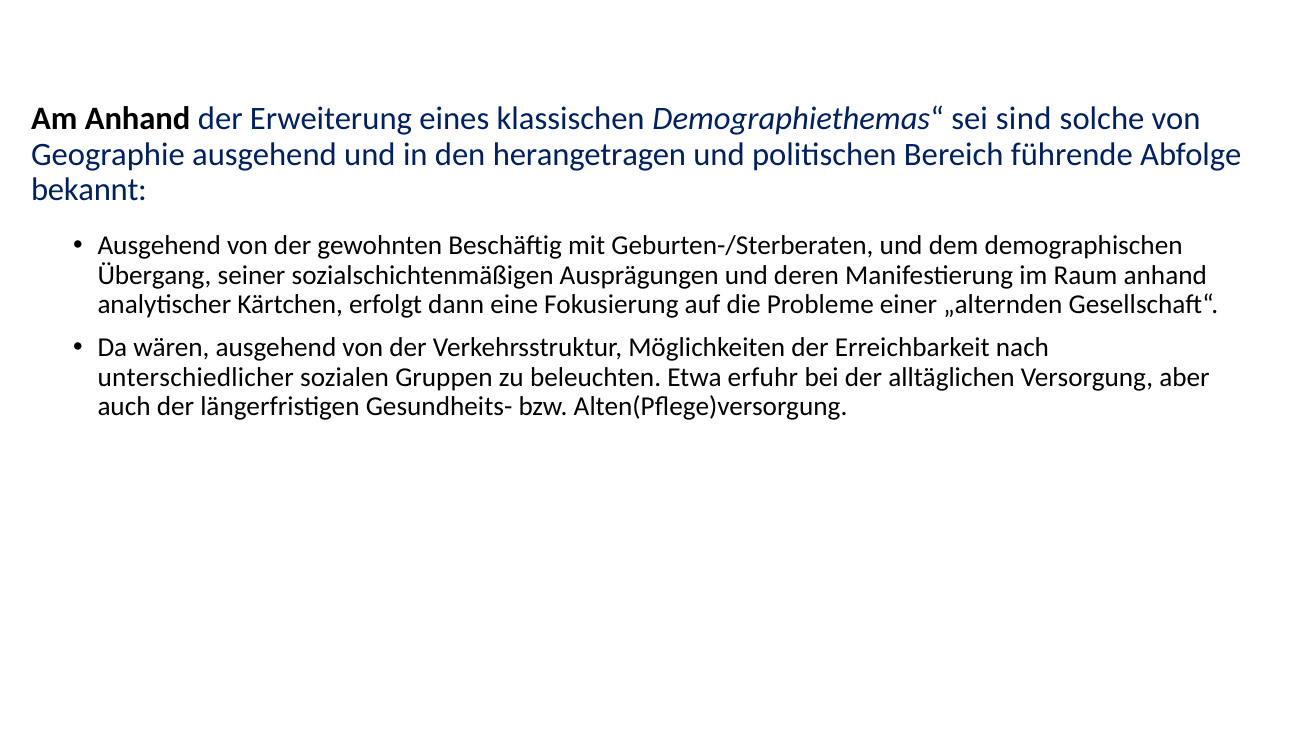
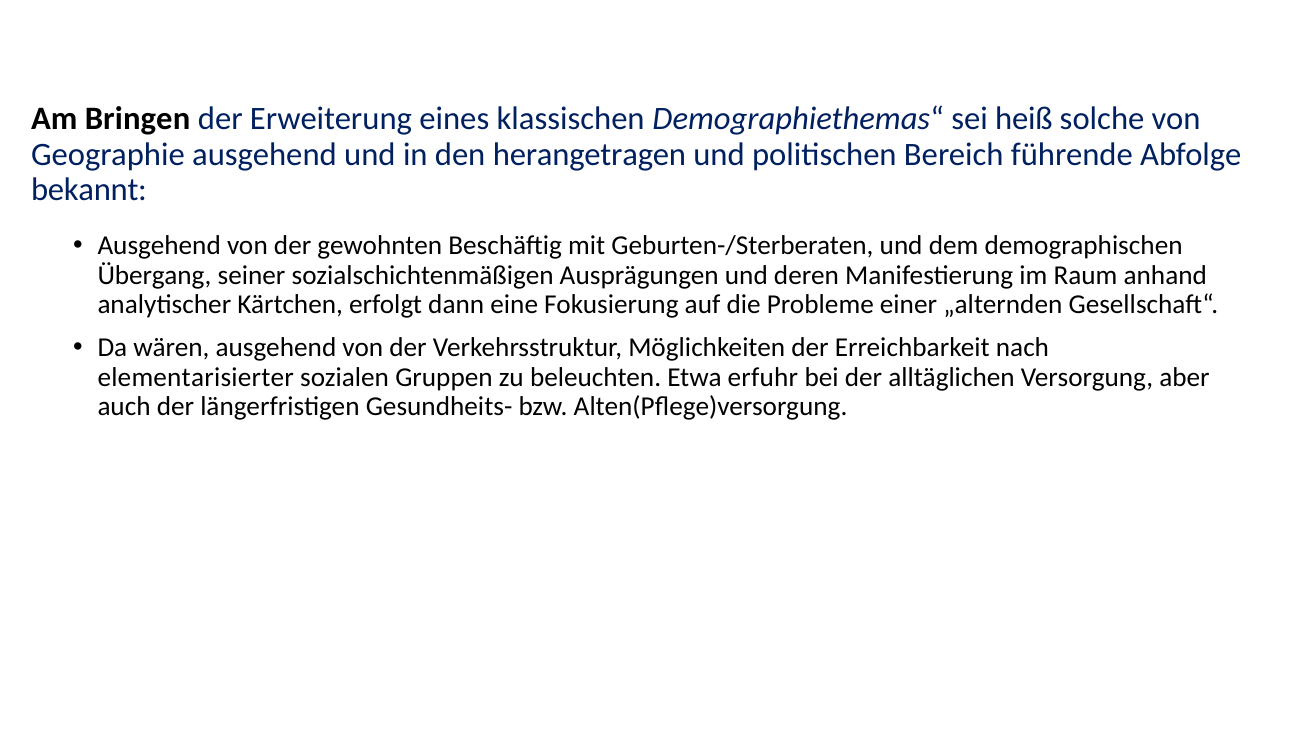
Am Anhand: Anhand -> Bringen
sind: sind -> heiß
unterschiedlicher: unterschiedlicher -> elementarisierter
